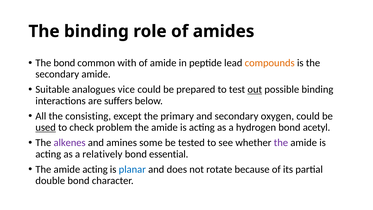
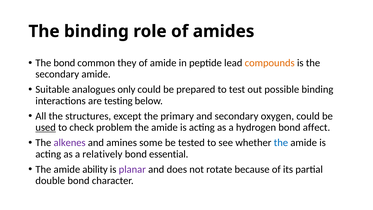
with: with -> they
vice: vice -> only
out underline: present -> none
suffers: suffers -> testing
consisting: consisting -> structures
acetyl: acetyl -> affect
the at (281, 143) colour: purple -> blue
amide acting: acting -> ability
planar colour: blue -> purple
